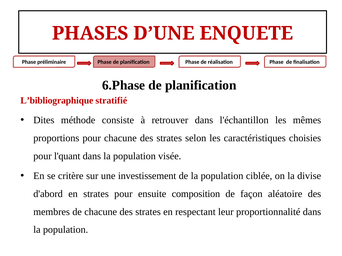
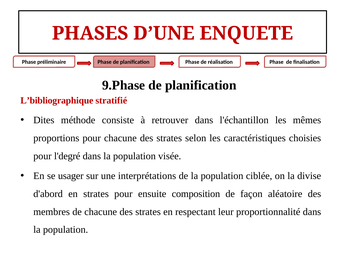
6.Phase: 6.Phase -> 9.Phase
l'quant: l'quant -> l'degré
critère: critère -> usager
investissement: investissement -> interprétations
